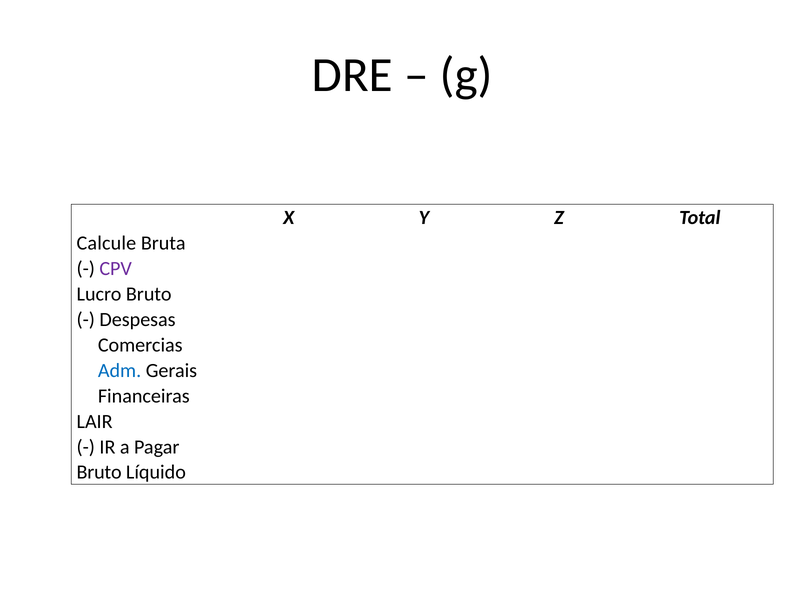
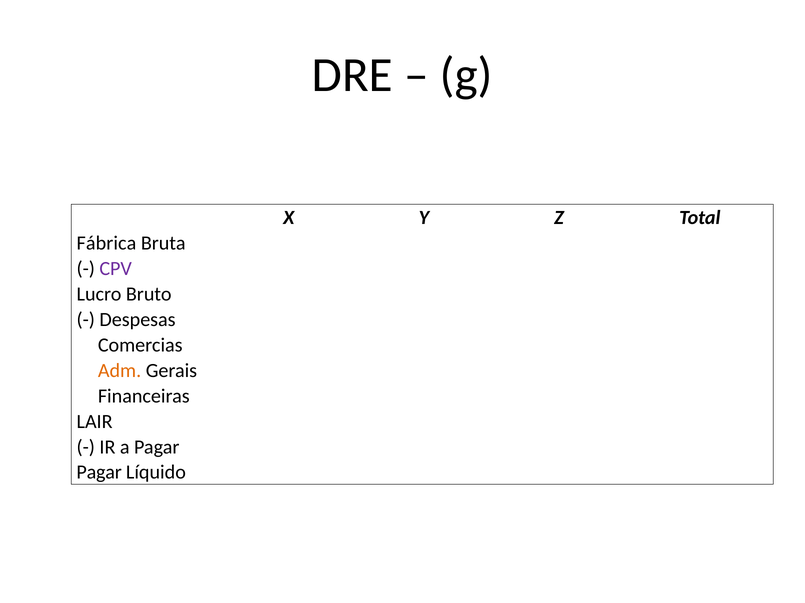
Calcule: Calcule -> Fábrica
Adm colour: blue -> orange
Bruto at (99, 473): Bruto -> Pagar
